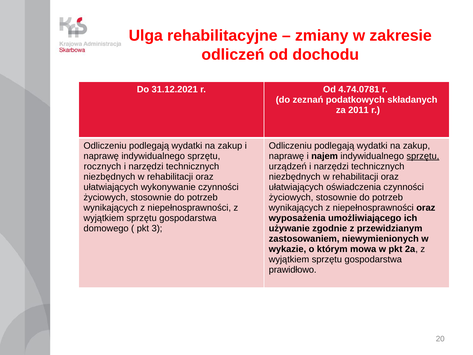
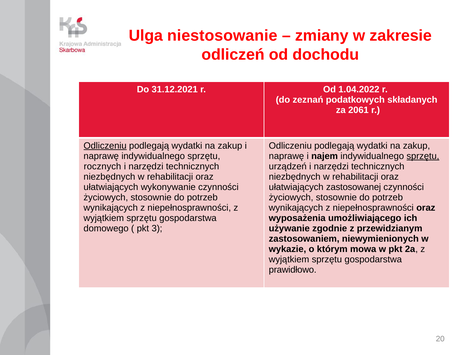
rehabilitacyjne: rehabilitacyjne -> niestosowanie
4.74.0781: 4.74.0781 -> 1.04.2022
2011: 2011 -> 2061
Odliczeniu at (105, 146) underline: none -> present
oświadczenia: oświadczenia -> zastosowanej
